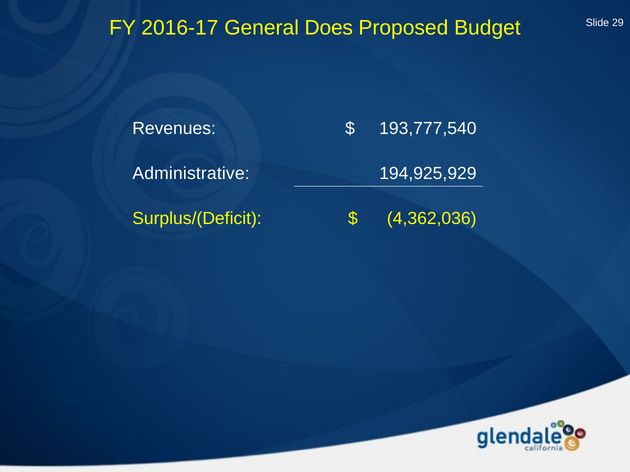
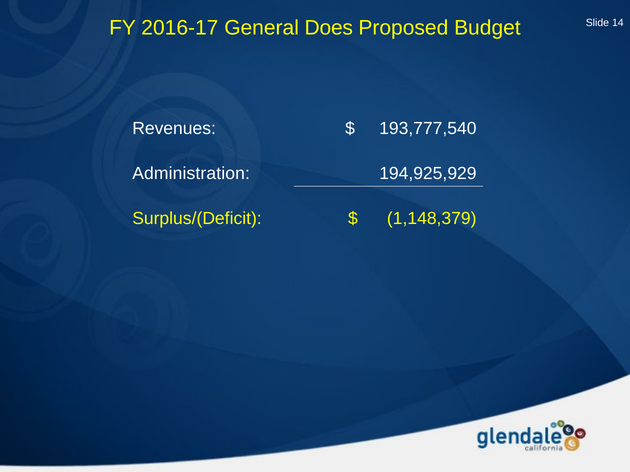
29: 29 -> 14
Administrative: Administrative -> Administration
4,362,036: 4,362,036 -> 1,148,379
